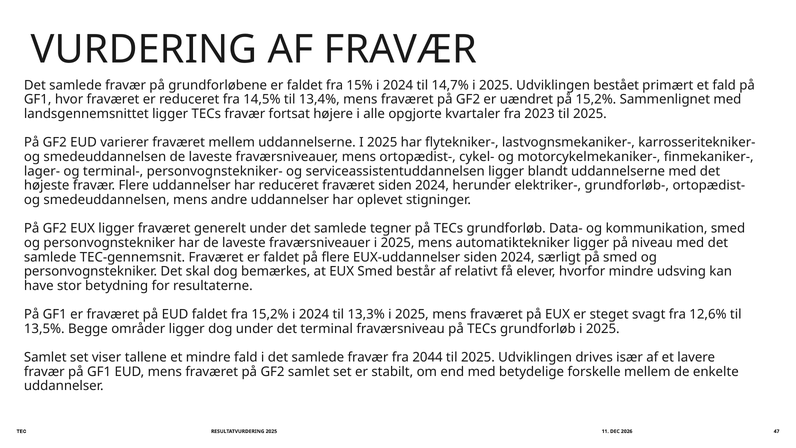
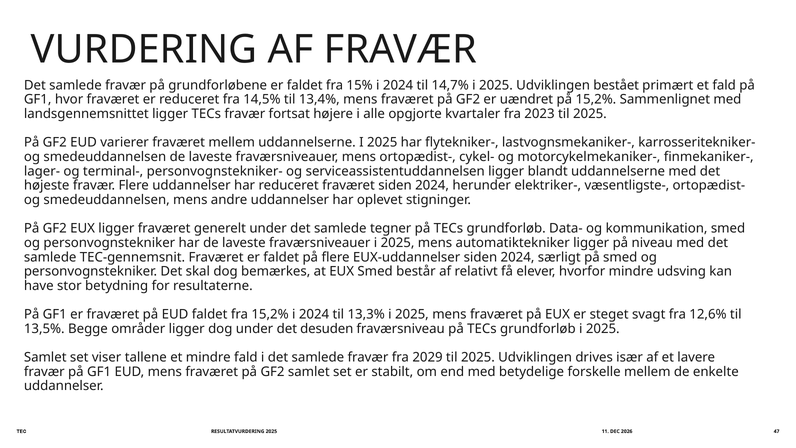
grundforløb-: grundforløb- -> væsentligste-
terminal: terminal -> desuden
2044: 2044 -> 2029
